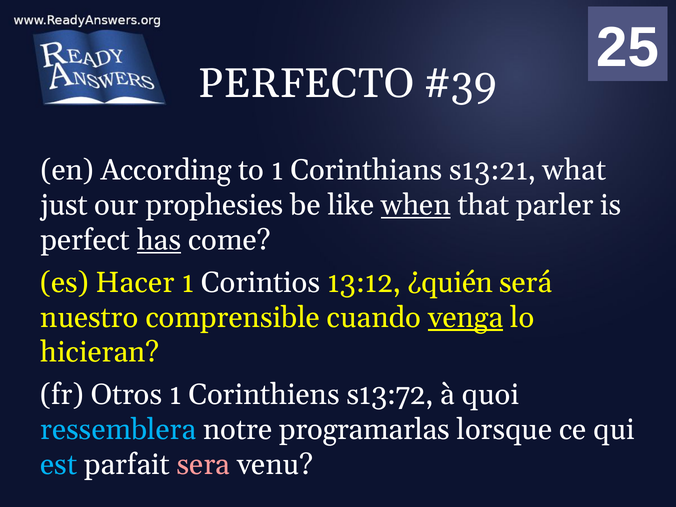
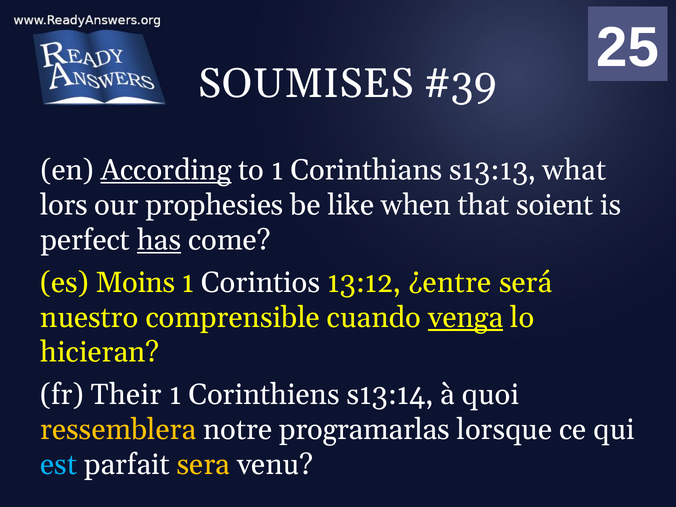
PERFECTO: PERFECTO -> SOUMISES
According underline: none -> present
s13:21: s13:21 -> s13:13
just: just -> lors
when underline: present -> none
parler: parler -> soient
Hacer: Hacer -> Moins
¿quién: ¿quién -> ¿entre
Otros: Otros -> Their
s13:72: s13:72 -> s13:14
ressemblera colour: light blue -> yellow
sera colour: pink -> yellow
